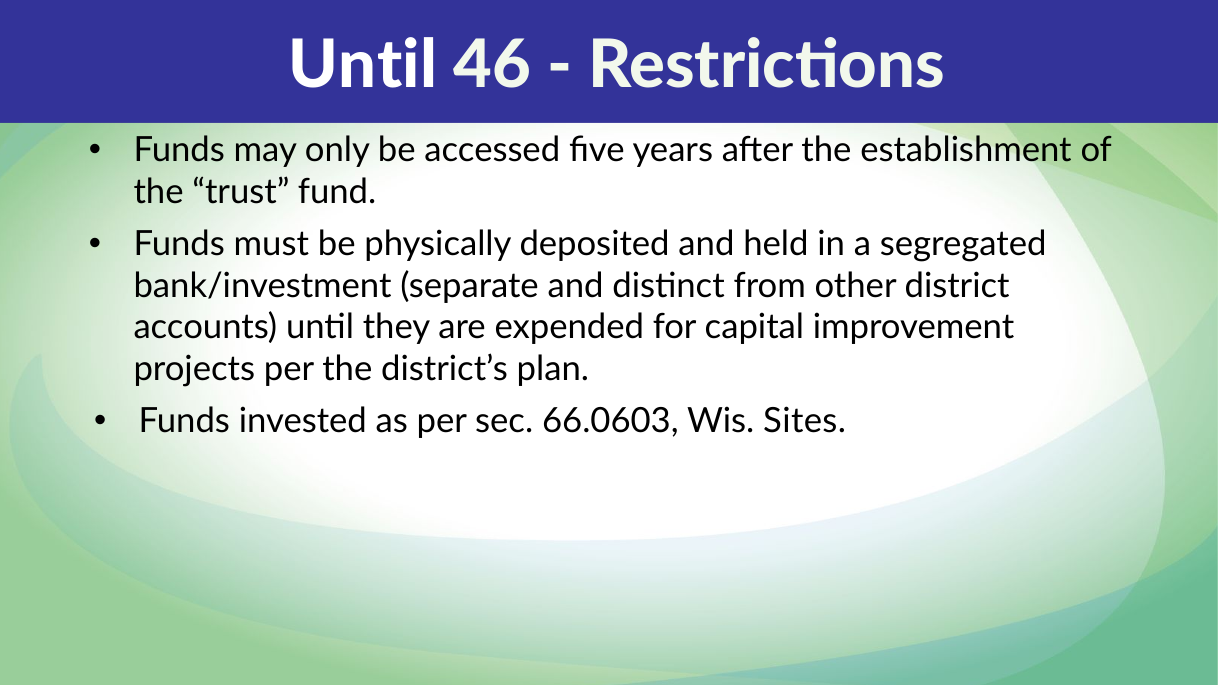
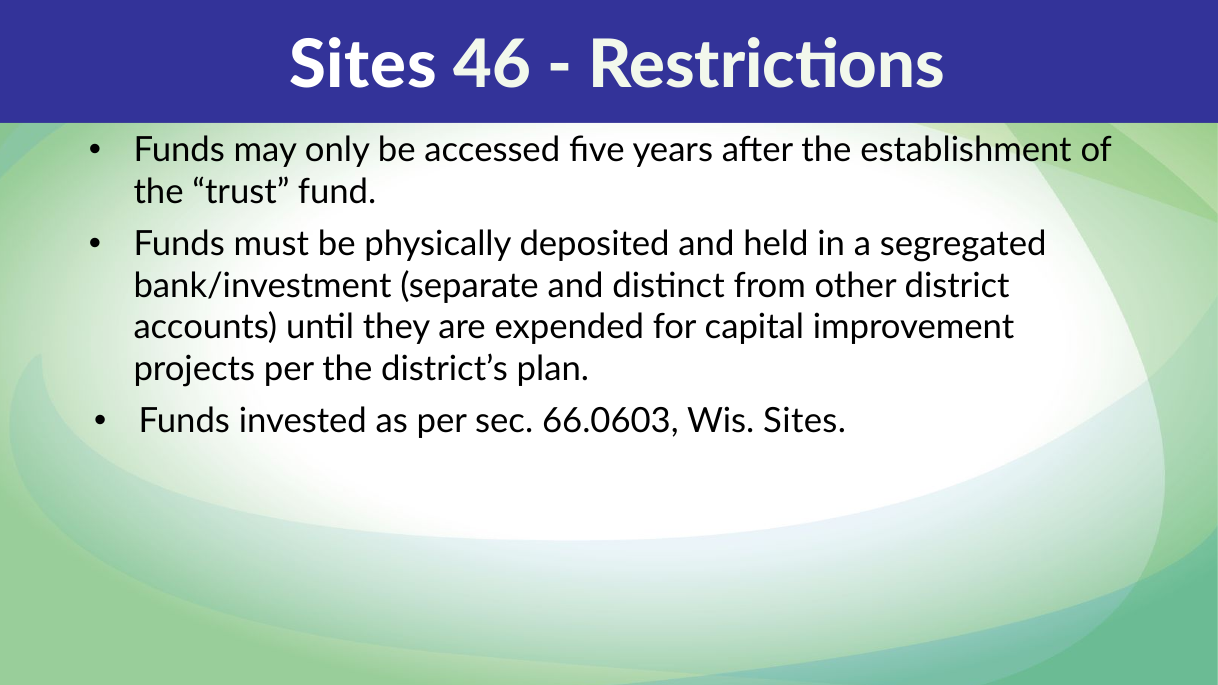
Until at (363, 65): Until -> Sites
